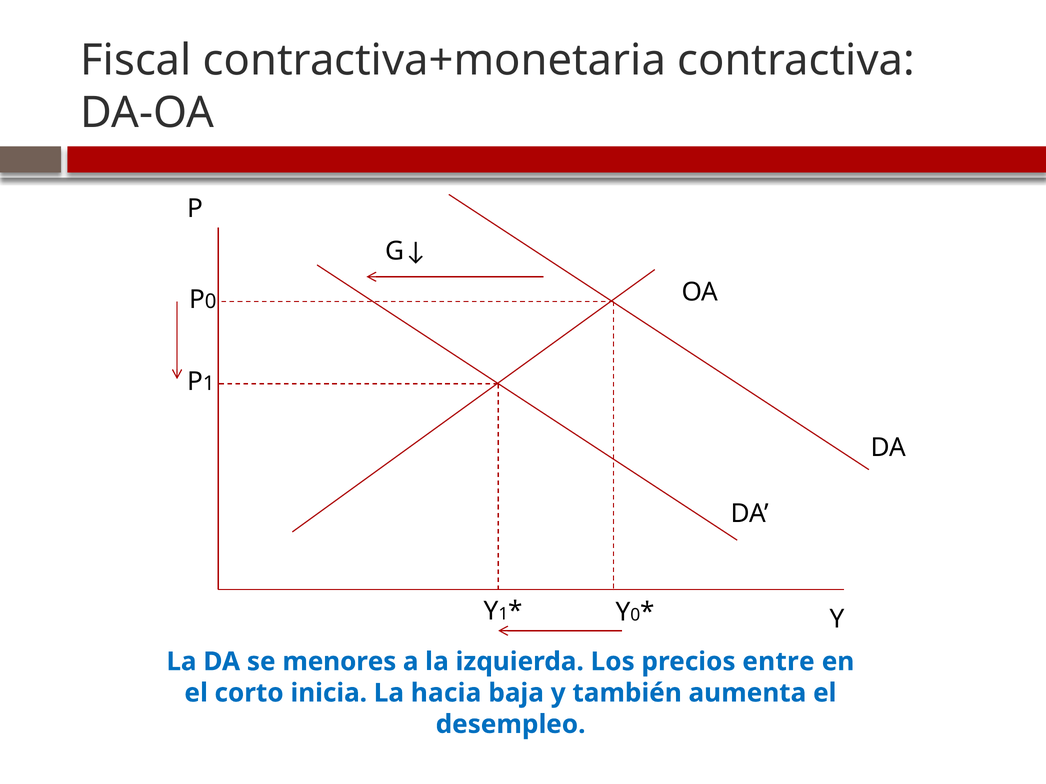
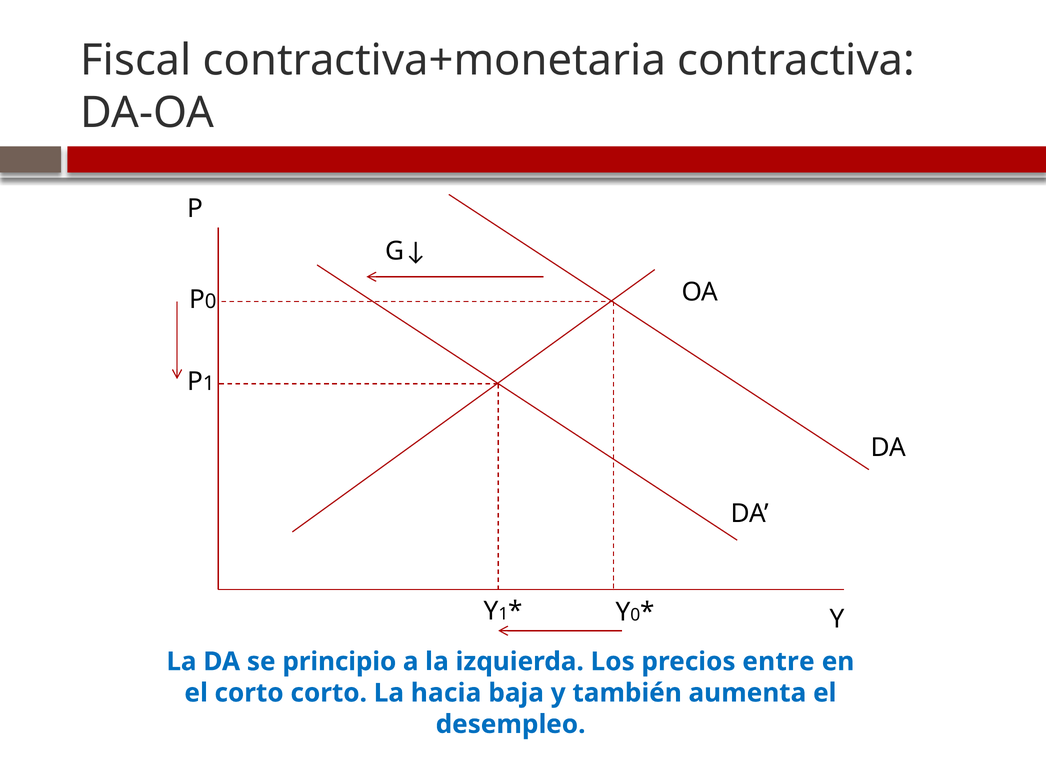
menores: menores -> principio
corto inicia: inicia -> corto
